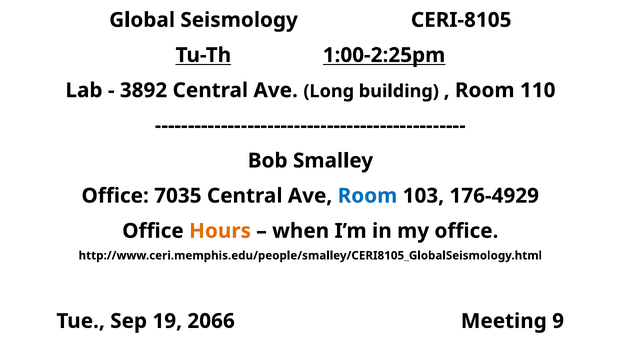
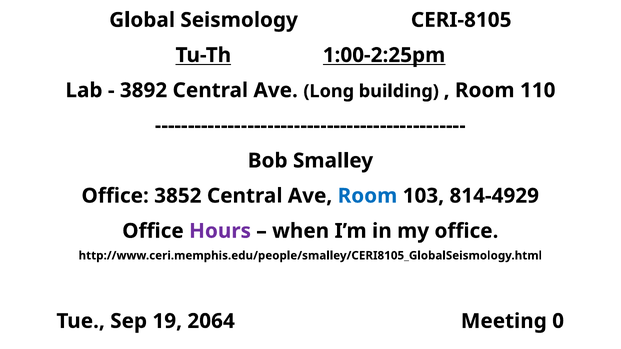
7035: 7035 -> 3852
176-4929: 176-4929 -> 814-4929
Hours colour: orange -> purple
2066: 2066 -> 2064
9: 9 -> 0
